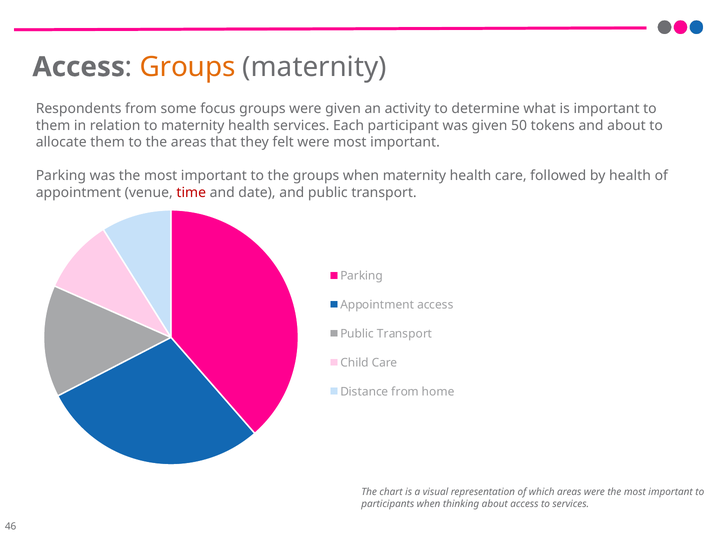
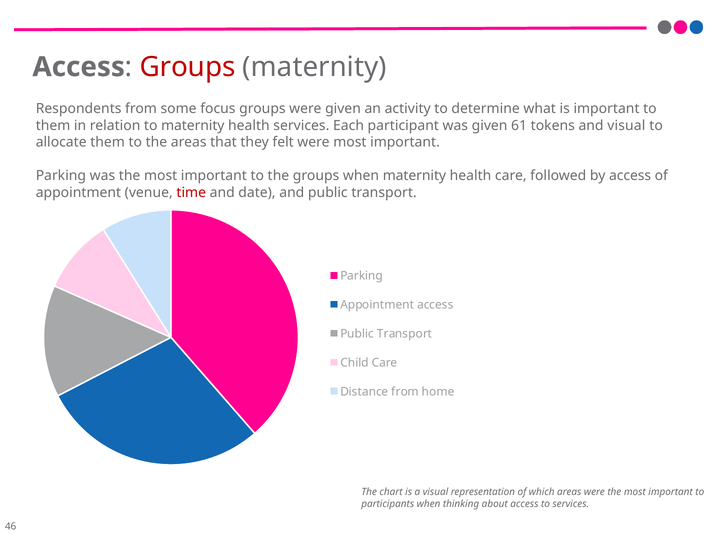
Groups at (187, 67) colour: orange -> red
50: 50 -> 61
and about: about -> visual
by health: health -> access
